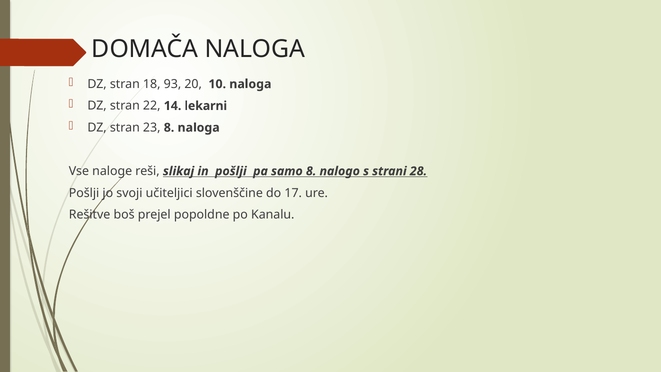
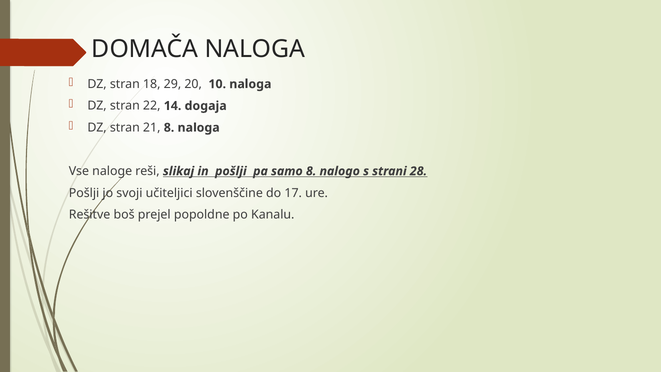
93: 93 -> 29
lekarni: lekarni -> dogaja
23: 23 -> 21
